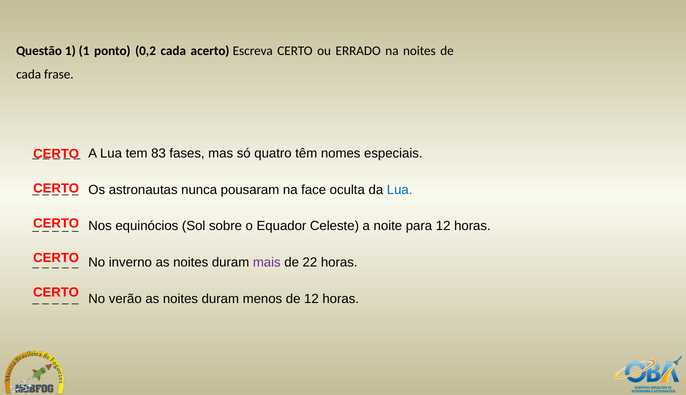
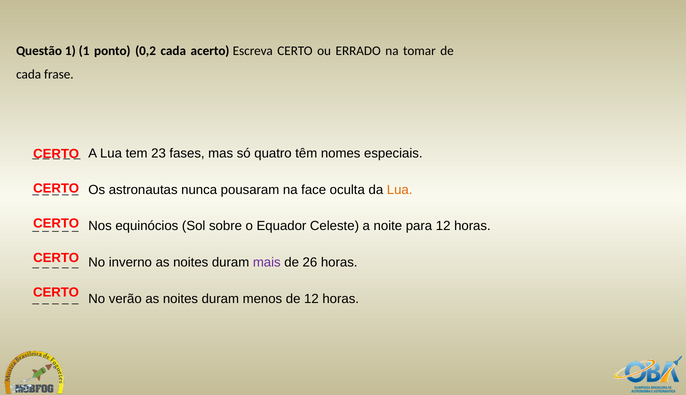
na noites: noites -> tomar
83: 83 -> 23
Lua at (400, 190) colour: blue -> orange
22: 22 -> 26
